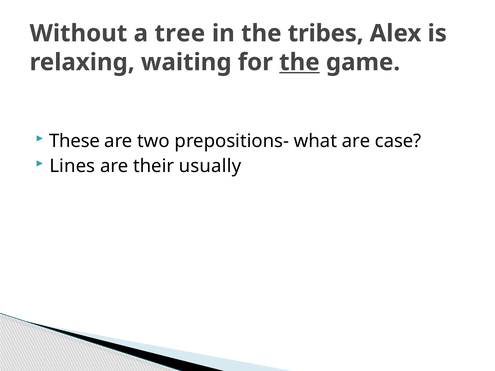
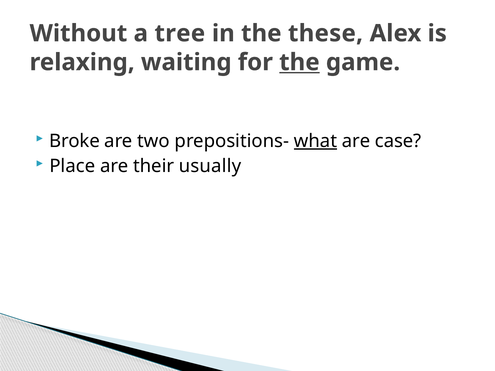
tribes: tribes -> these
These: These -> Broke
what underline: none -> present
Lines: Lines -> Place
